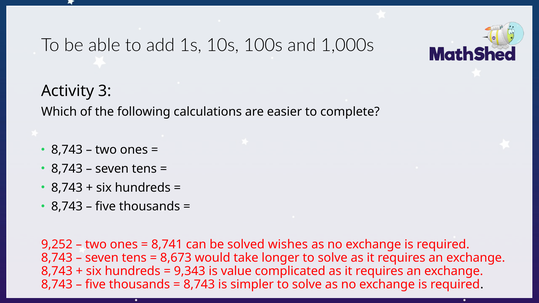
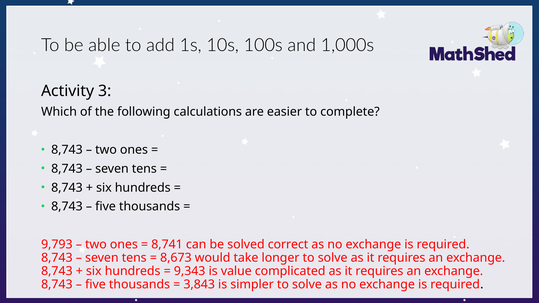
9,252: 9,252 -> 9,793
wishes: wishes -> correct
8,743 at (199, 285): 8,743 -> 3,843
